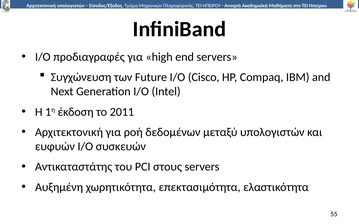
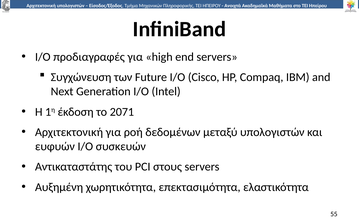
2011: 2011 -> 2071
